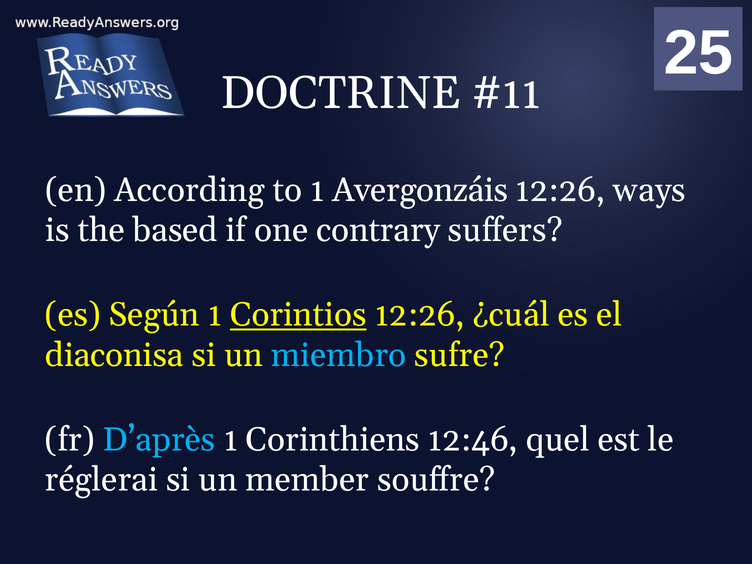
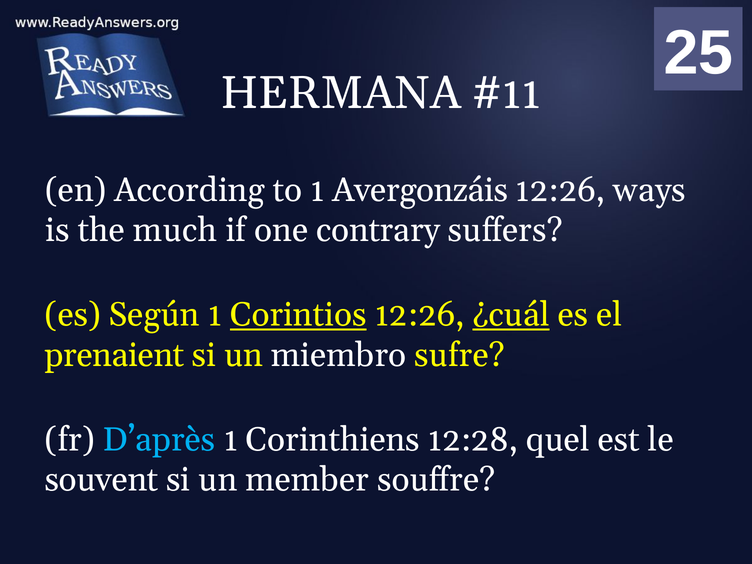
DOCTRINE: DOCTRINE -> HERMANA
based: based -> much
¿cuál underline: none -> present
diaconisa: diaconisa -> prenaient
miembro colour: light blue -> white
12:46: 12:46 -> 12:28
réglerai: réglerai -> souvent
